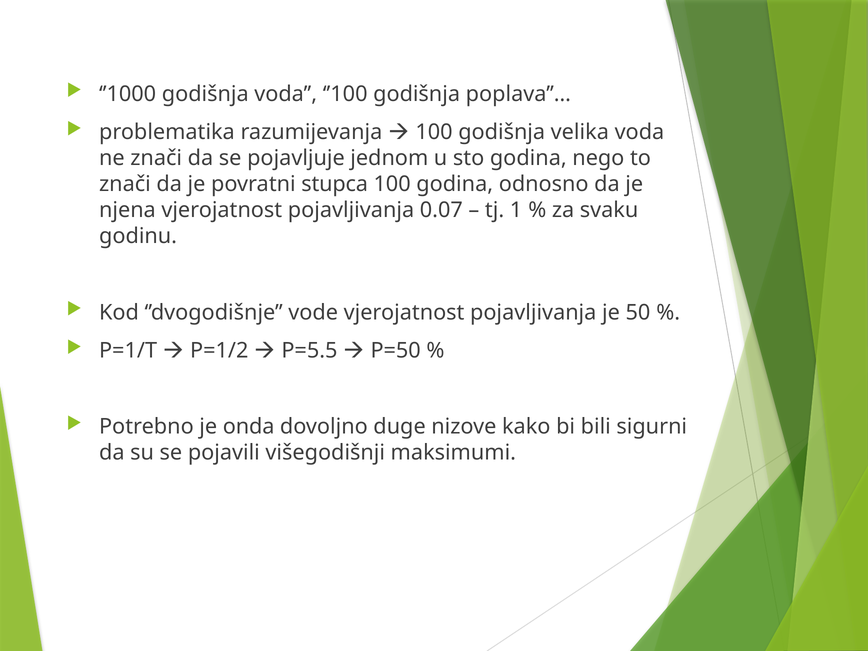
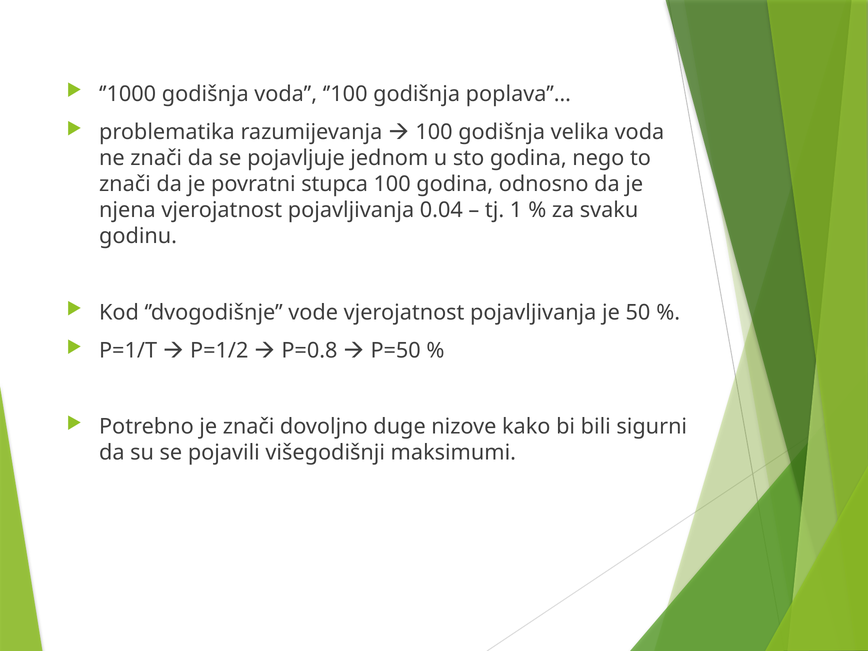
0.07: 0.07 -> 0.04
P=5.5: P=5.5 -> P=0.8
je onda: onda -> znači
